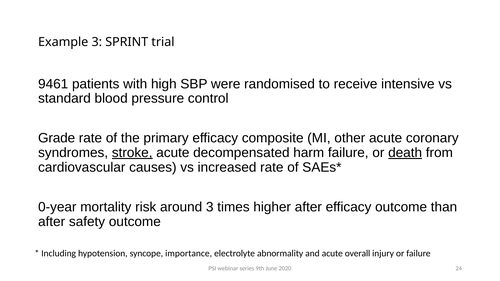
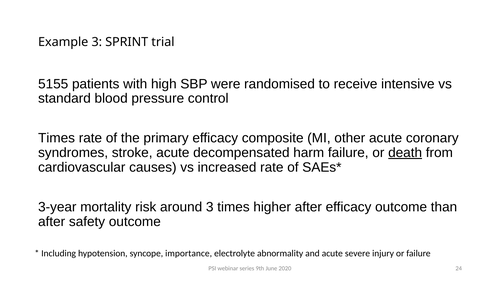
9461: 9461 -> 5155
Grade at (57, 138): Grade -> Times
stroke underline: present -> none
0-year: 0-year -> 3-year
overall: overall -> severe
